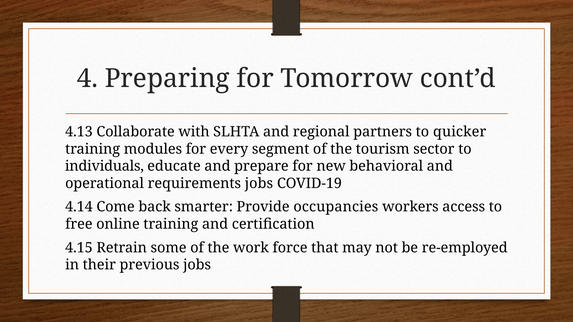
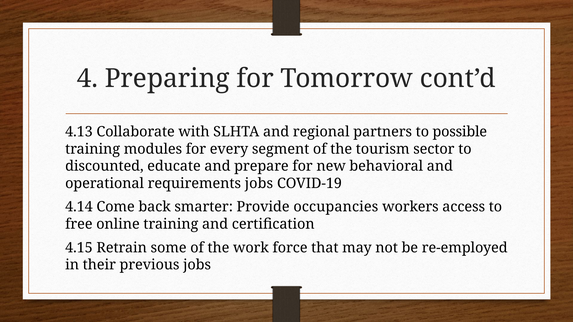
quicker: quicker -> possible
individuals: individuals -> discounted
